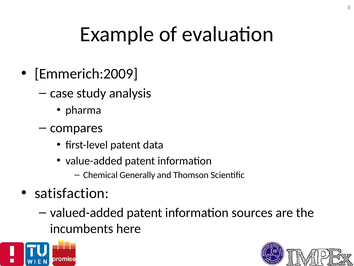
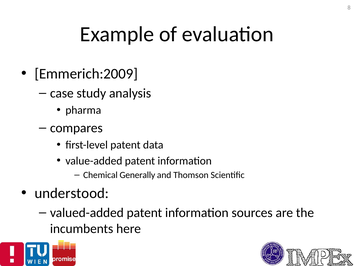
satisfaction: satisfaction -> understood
